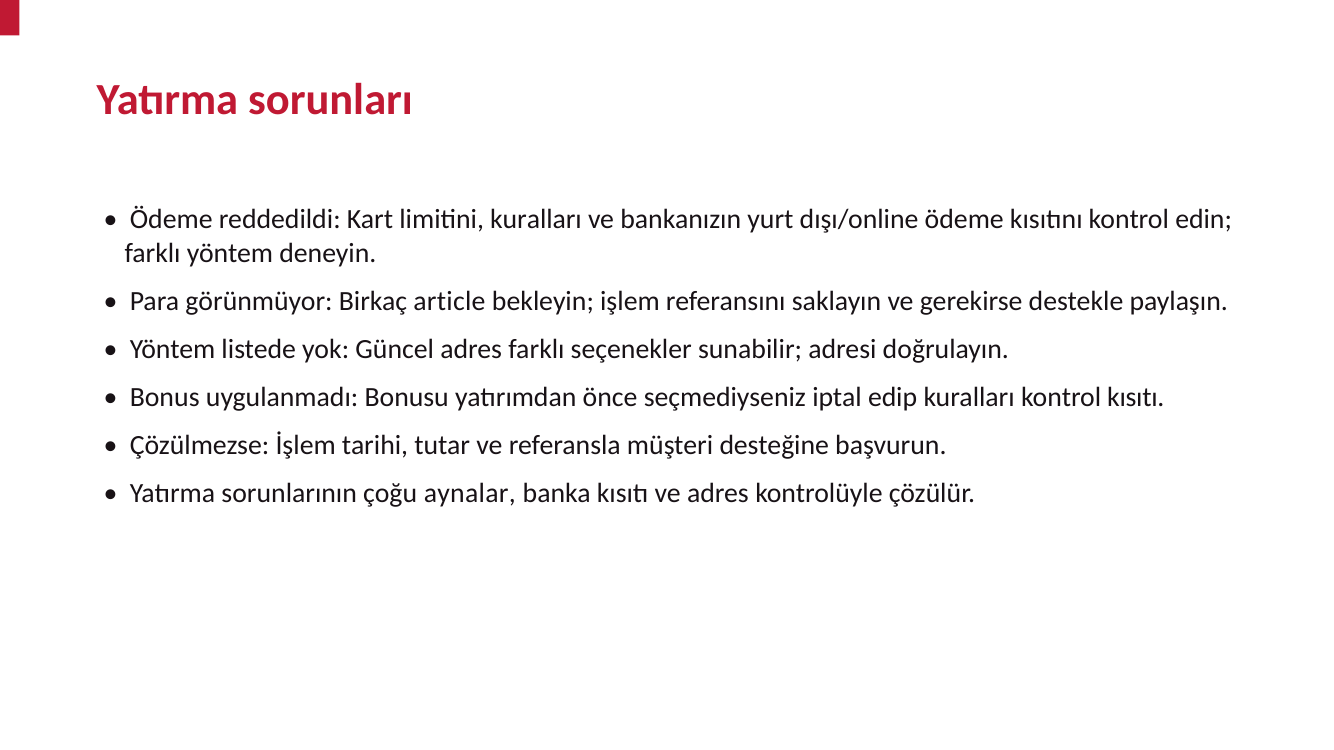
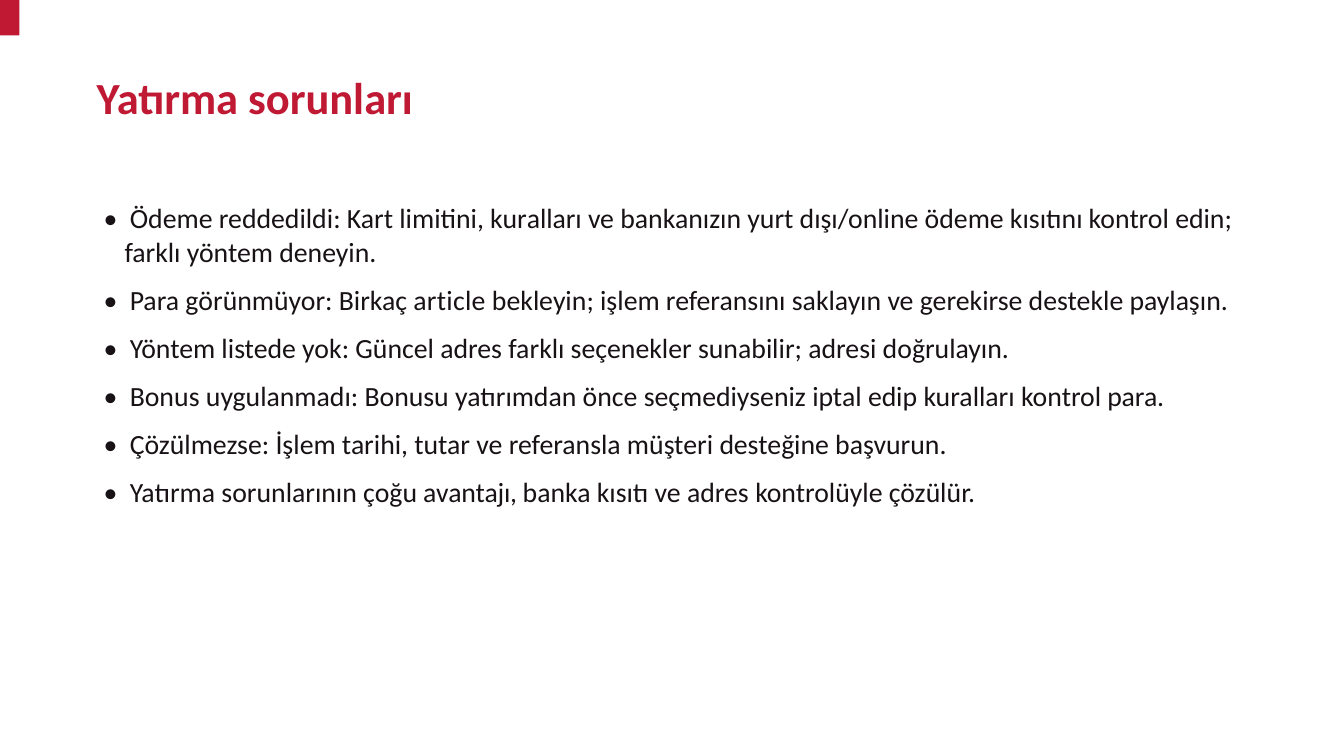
kontrol kısıtı: kısıtı -> para
aynalar: aynalar -> avantajı
